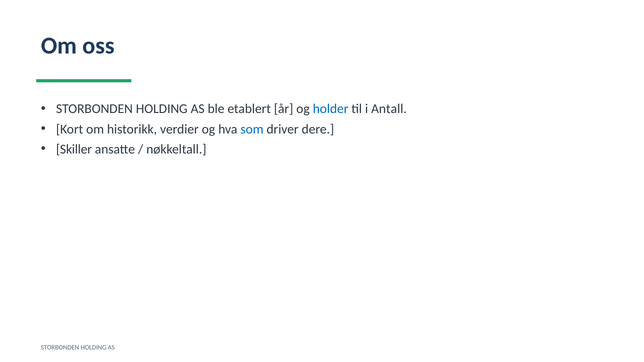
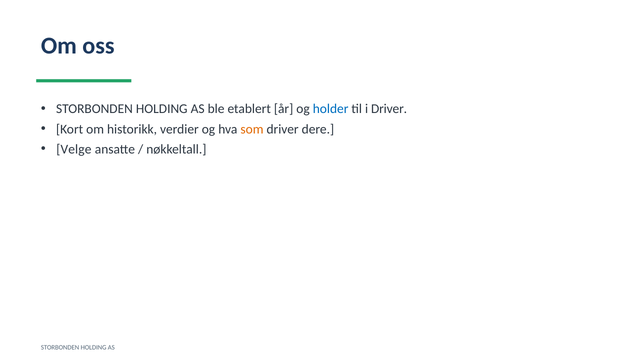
i Antall: Antall -> Driver
som colour: blue -> orange
Skiller: Skiller -> Velge
